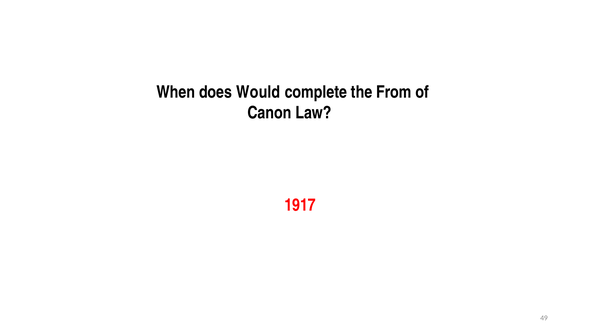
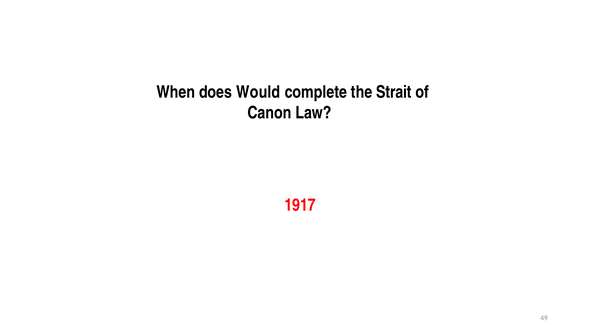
From: From -> Strait
